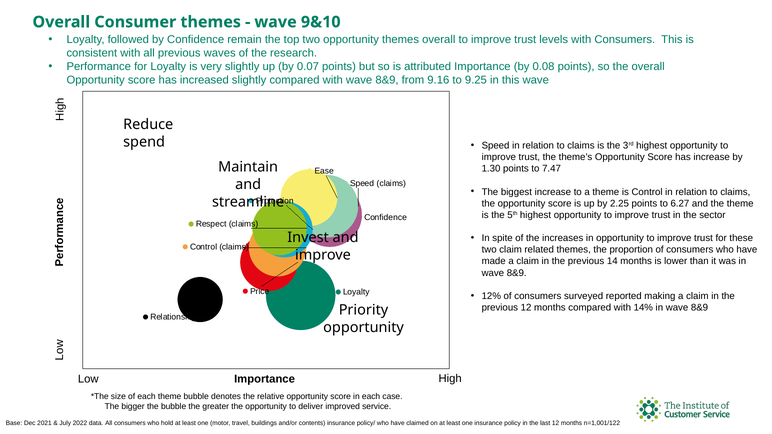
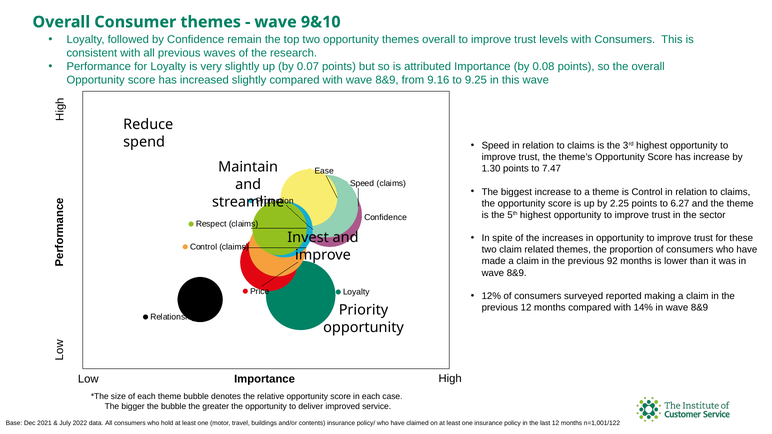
14: 14 -> 92
